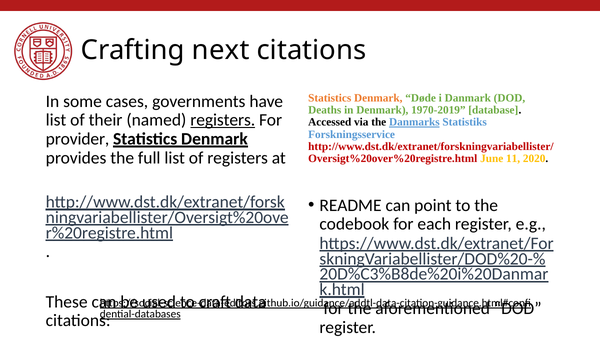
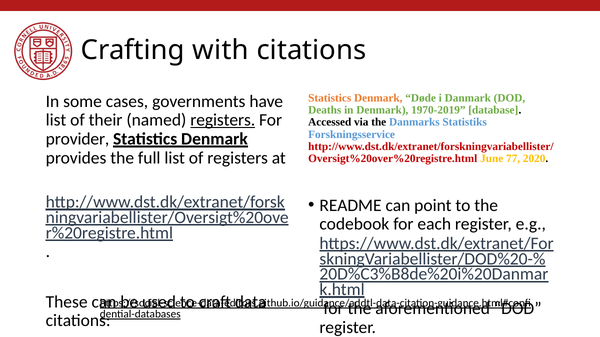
next: next -> with
Danmarks underline: present -> none
11: 11 -> 77
